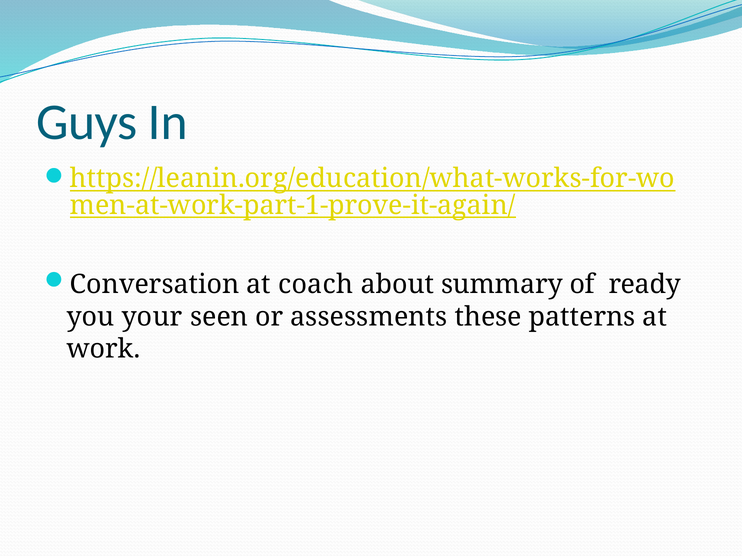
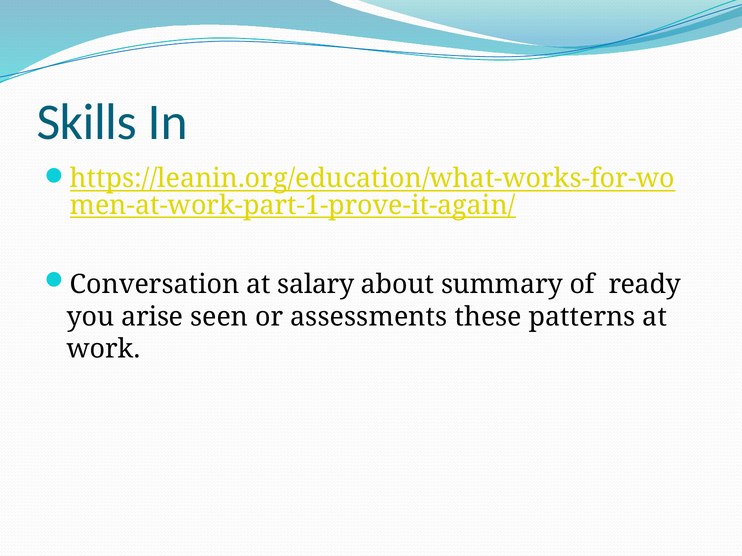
Guys: Guys -> Skills
coach: coach -> salary
your: your -> arise
